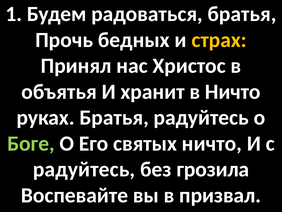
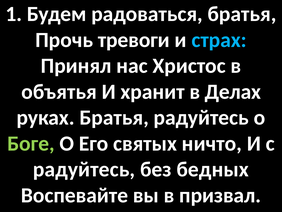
бедных: бедных -> тревоги
страх colour: yellow -> light blue
в Ничто: Ничто -> Делах
грозила: грозила -> бедных
